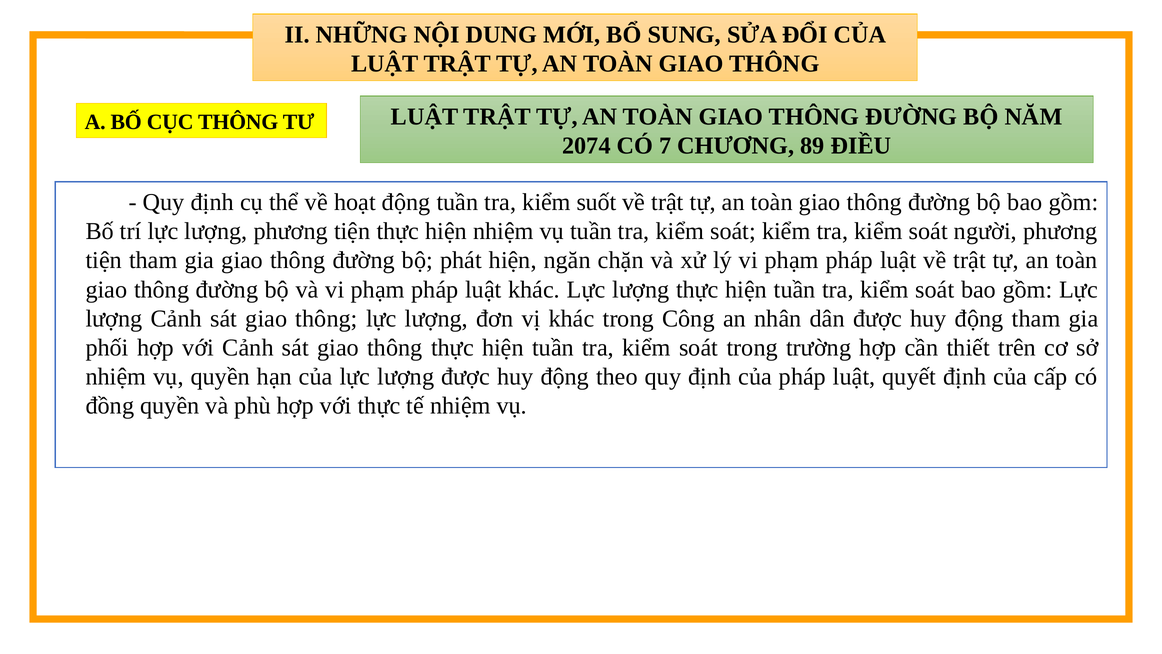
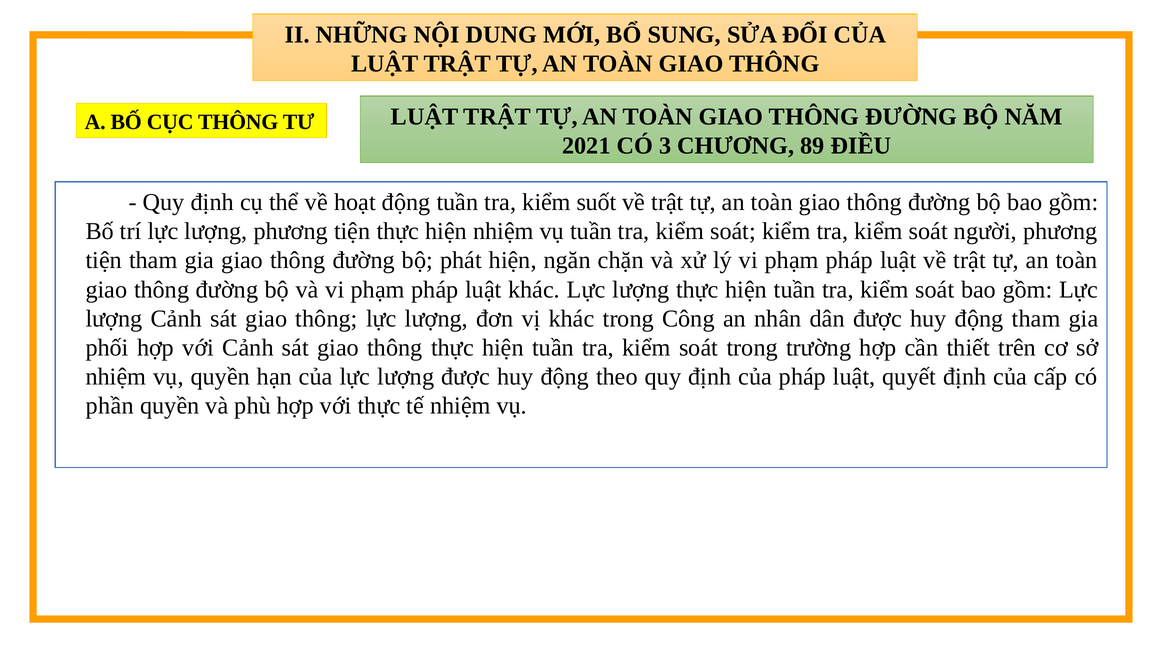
2074: 2074 -> 2021
CÓ 7: 7 -> 3
đồng: đồng -> phần
